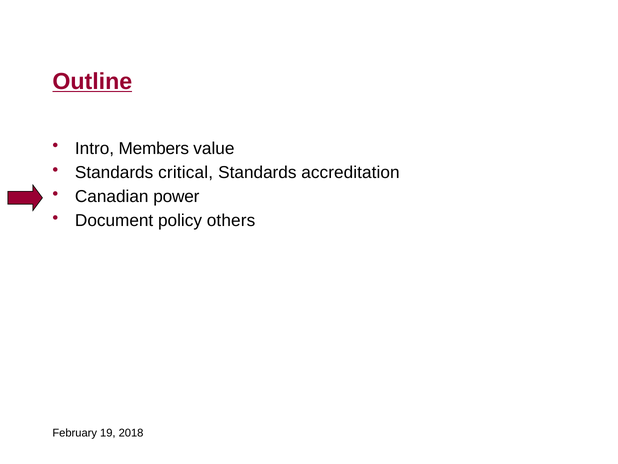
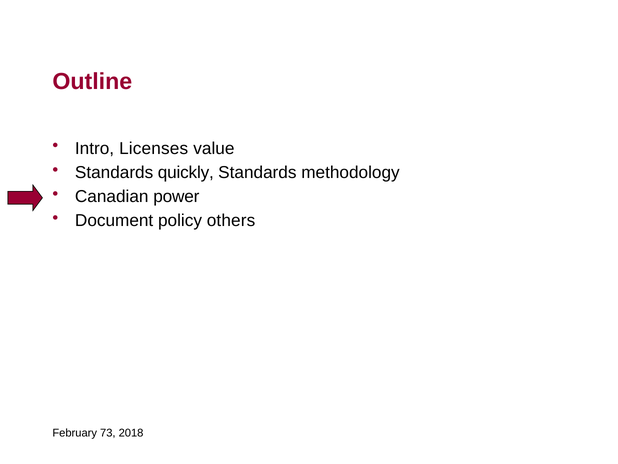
Outline underline: present -> none
Members: Members -> Licenses
critical: critical -> quickly
accreditation: accreditation -> methodology
19: 19 -> 73
